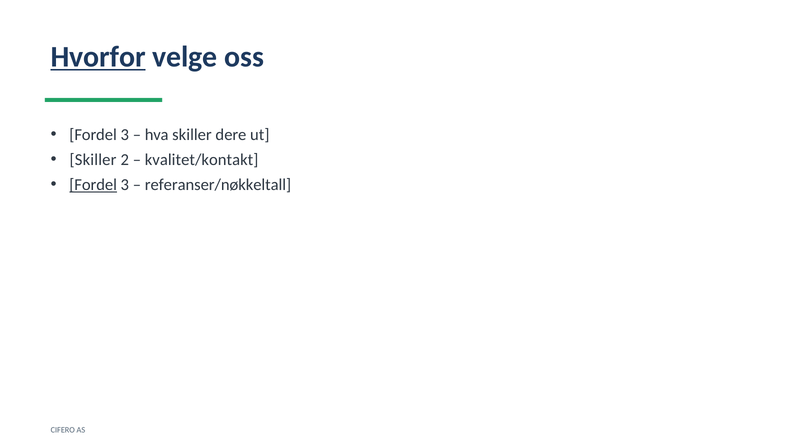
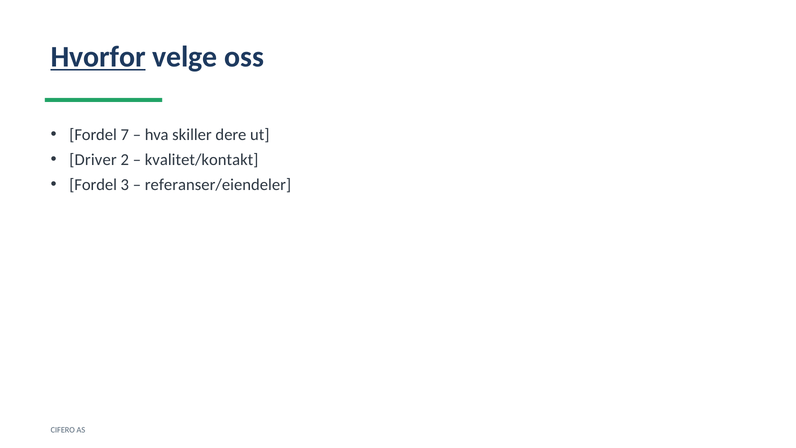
3 at (125, 135): 3 -> 7
Skiller at (93, 160): Skiller -> Driver
Fordel at (93, 185) underline: present -> none
referanser/nøkkeltall: referanser/nøkkeltall -> referanser/eiendeler
